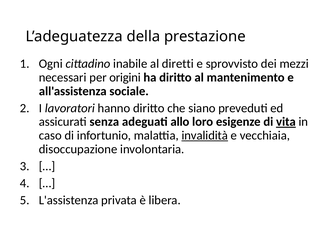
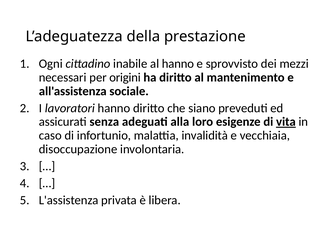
al diretti: diretti -> hanno
allo: allo -> alla
invalidità underline: present -> none
